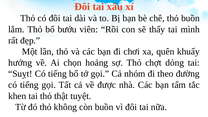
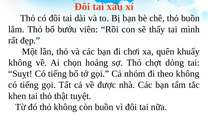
hướng at (20, 63): hướng -> không
theo đường: đường -> không
